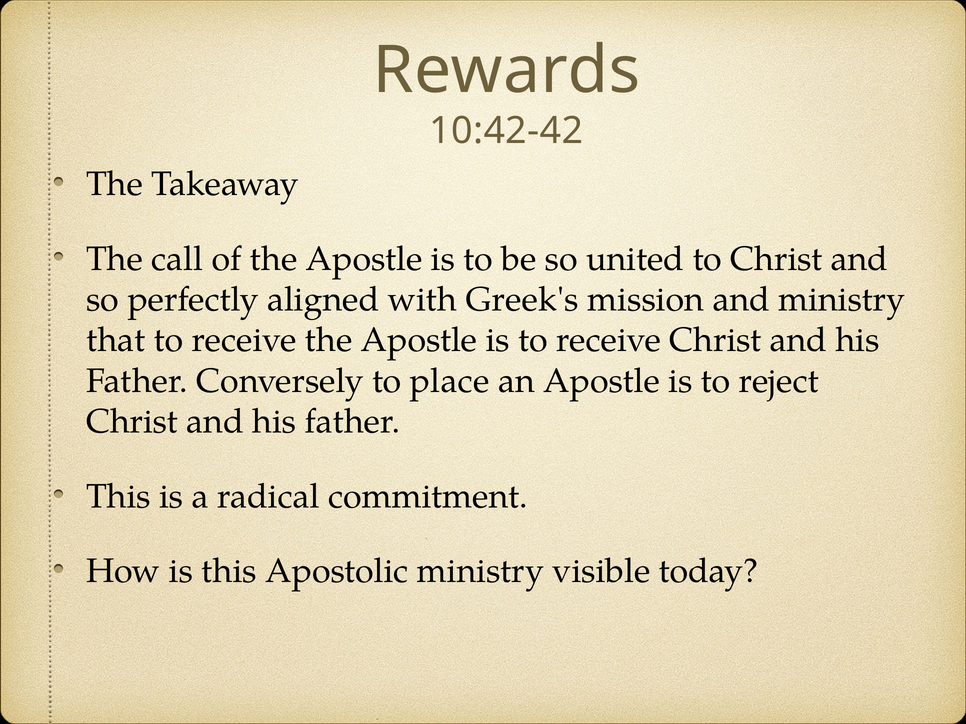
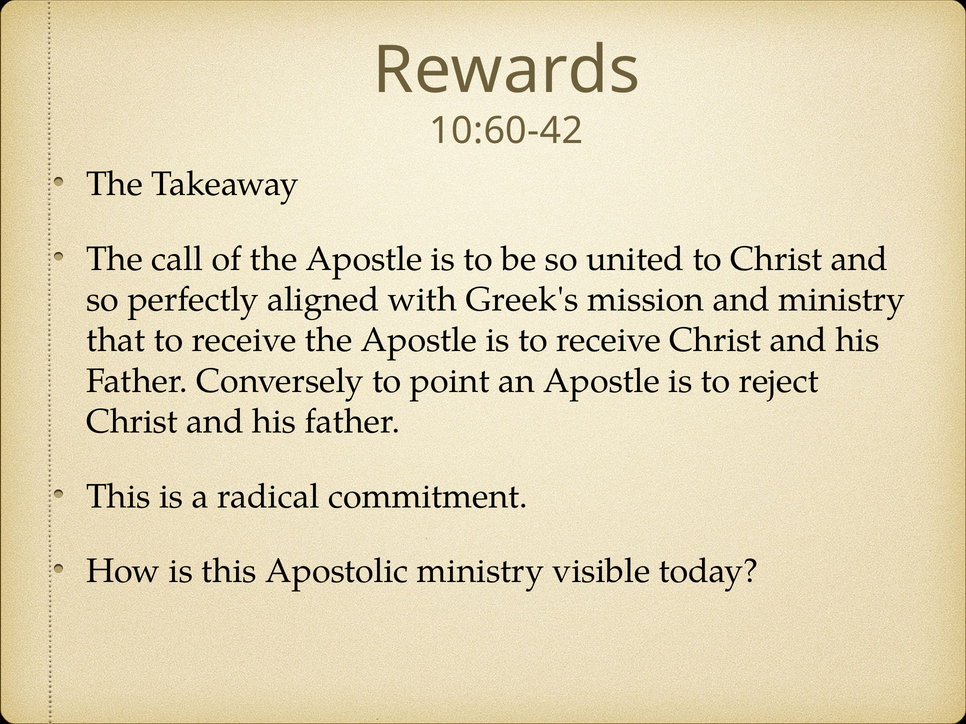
10:42-42: 10:42-42 -> 10:60-42
place: place -> point
